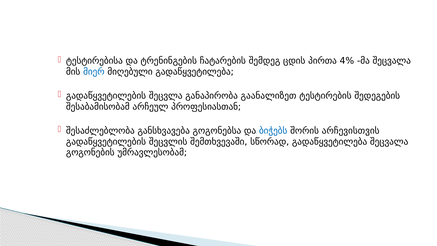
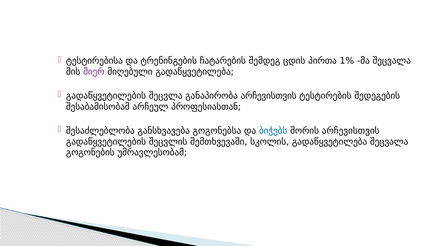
4%: 4% -> 1%
მიერ colour: blue -> purple
განაპირობა გაანალიზეთ: გაანალიზეთ -> არჩევისთვის
სწორად: სწორად -> სკოლის
